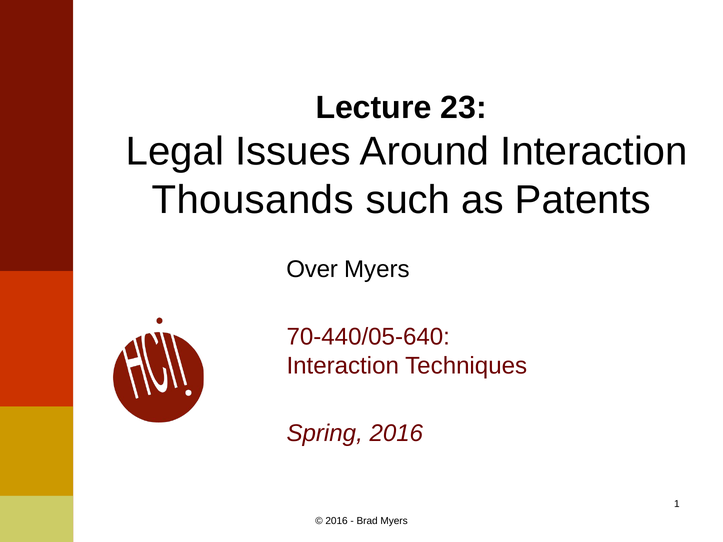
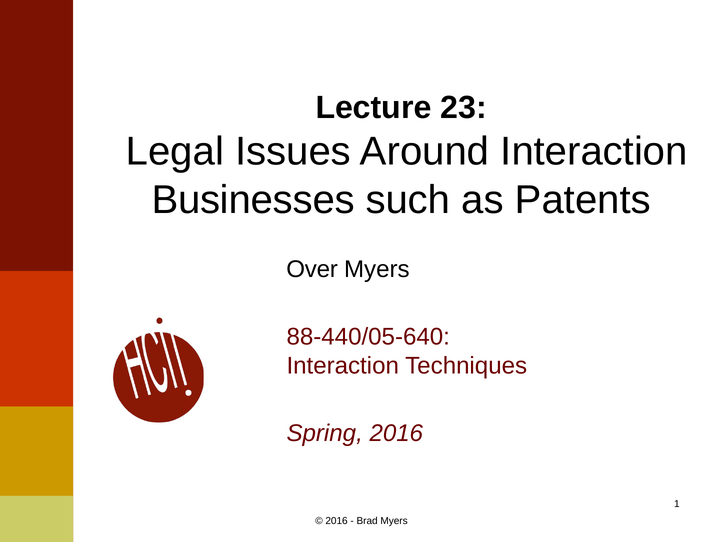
Thousands: Thousands -> Businesses
70-440/05-640: 70-440/05-640 -> 88-440/05-640
